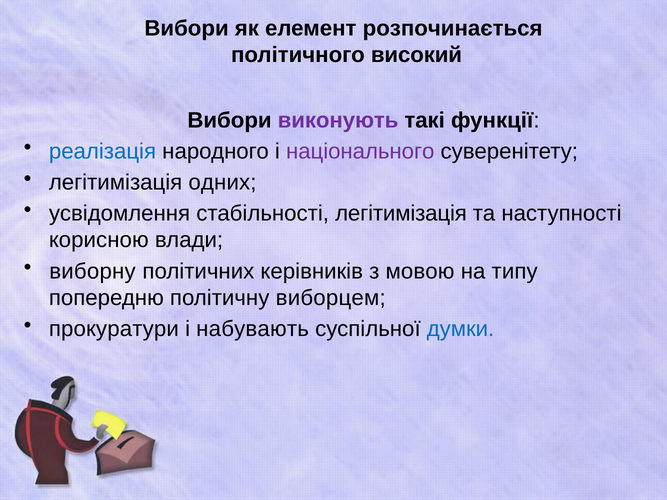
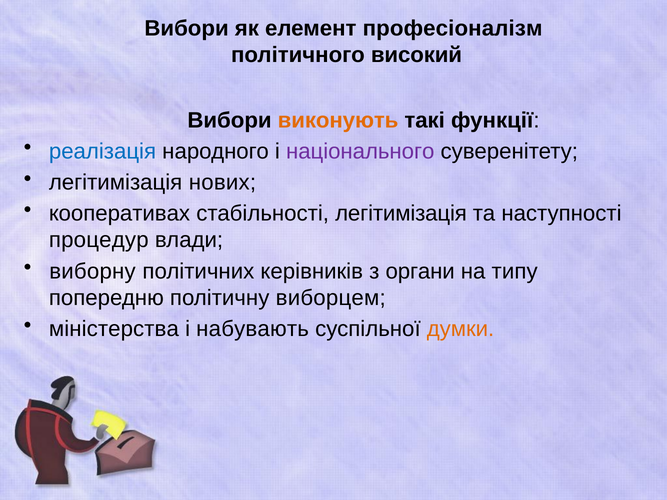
розпочинається: розпочинається -> професіоналізм
виконують colour: purple -> orange
одних: одних -> нових
усвідомлення: усвідомлення -> кооперативах
корисною: корисною -> процедур
мовою: мовою -> органи
прокуратури: прокуратури -> міністерства
думки colour: blue -> orange
